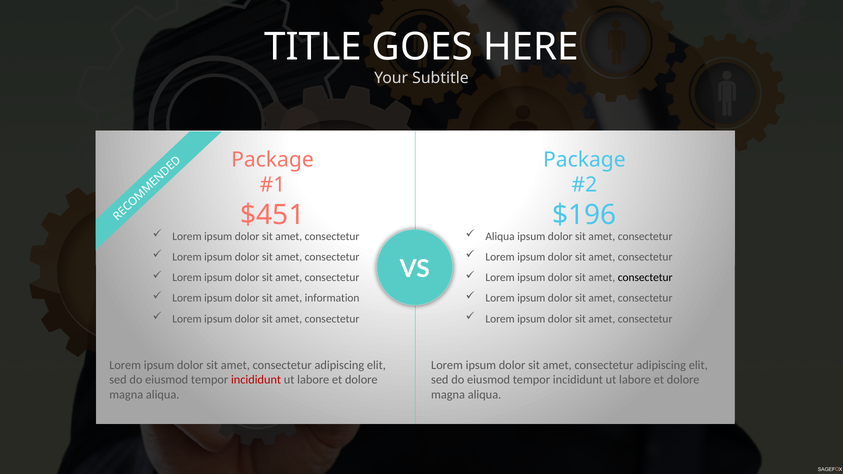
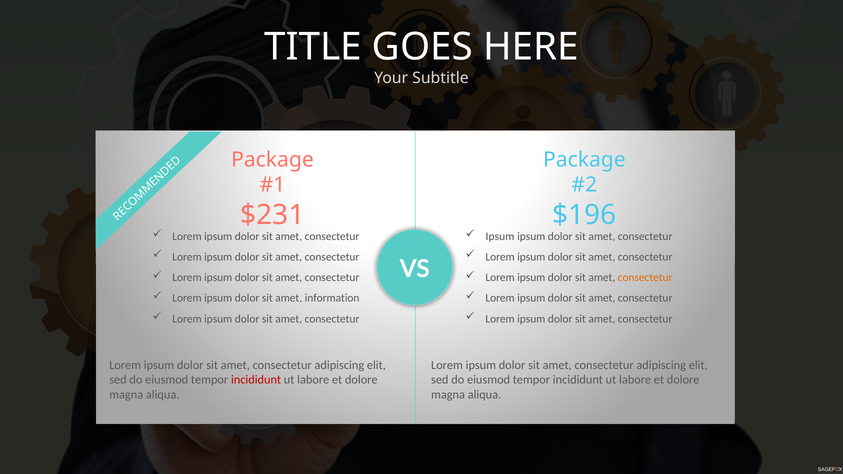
$451: $451 -> $231
Aliqua at (500, 237): Aliqua -> Ipsum
consectetur at (645, 278) colour: black -> orange
